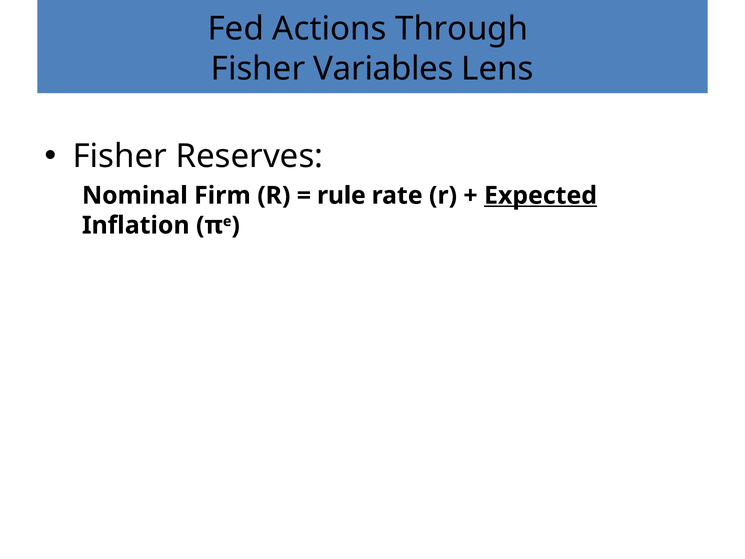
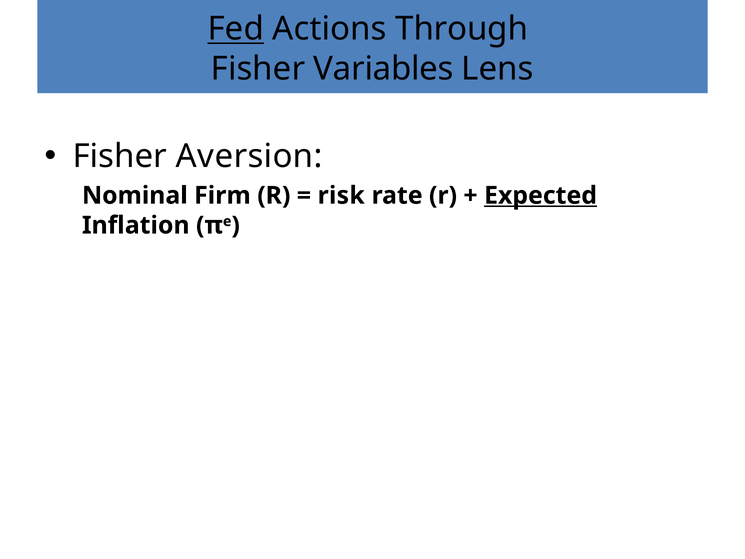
Fed underline: none -> present
Reserves: Reserves -> Aversion
rule: rule -> risk
